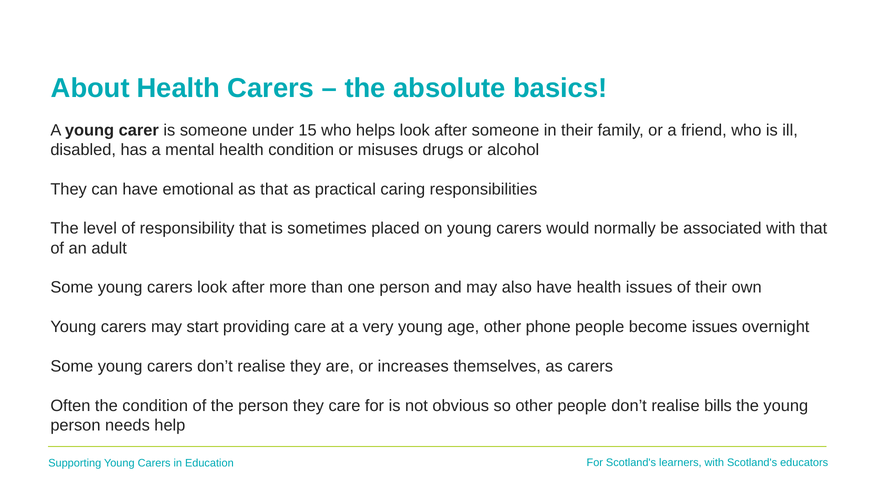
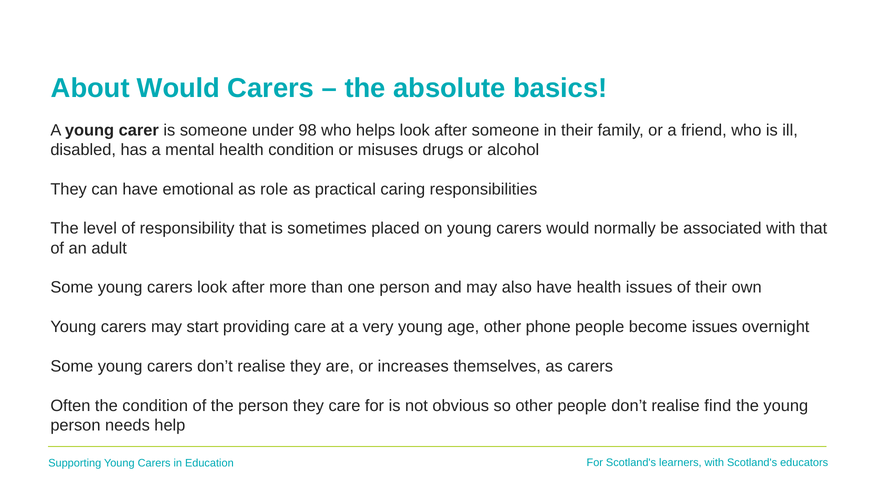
About Health: Health -> Would
15: 15 -> 98
as that: that -> role
bills: bills -> find
